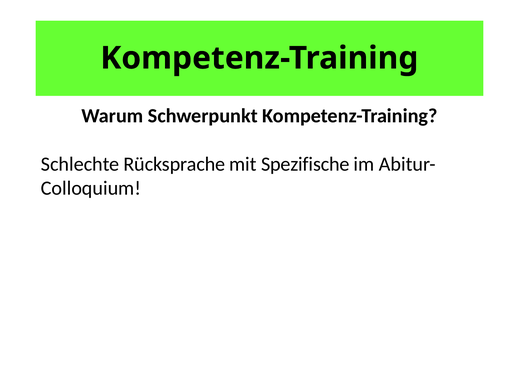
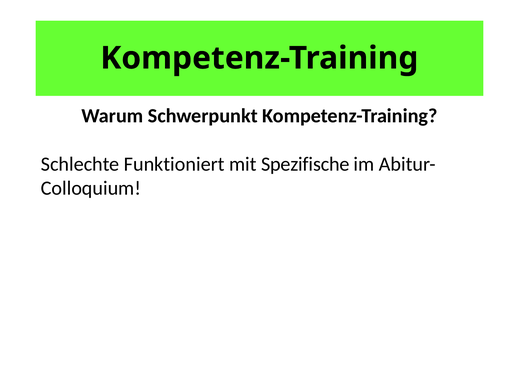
Rücksprache: Rücksprache -> Funktioniert
